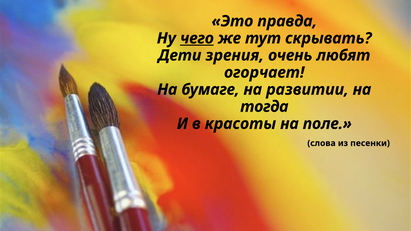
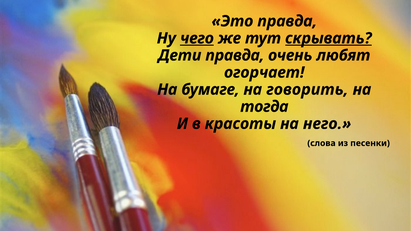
скрывать underline: none -> present
Дети зрения: зрения -> правда
развитии: развитии -> говорить
поле: поле -> него
